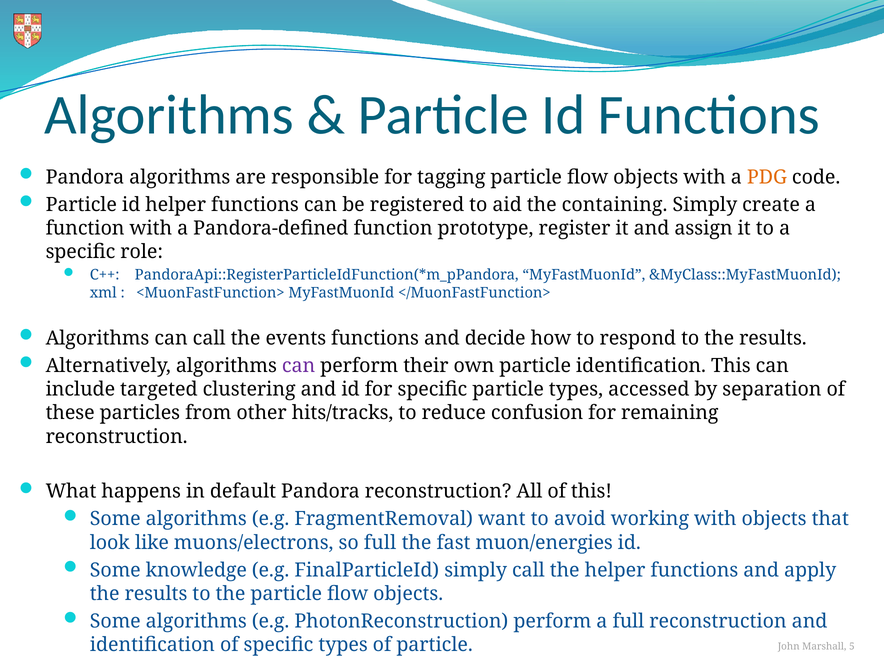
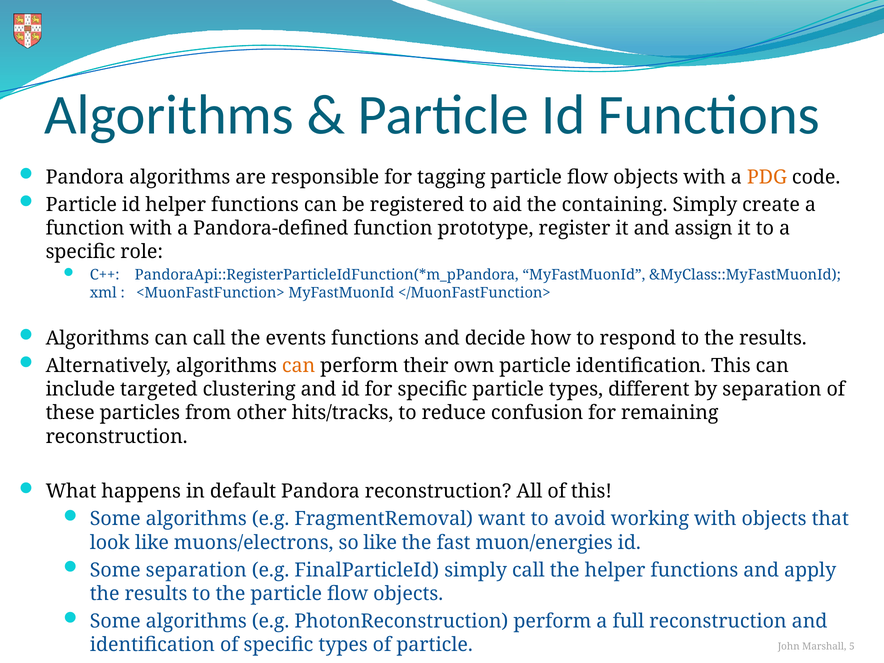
can at (299, 366) colour: purple -> orange
accessed: accessed -> different
so full: full -> like
Some knowledge: knowledge -> separation
